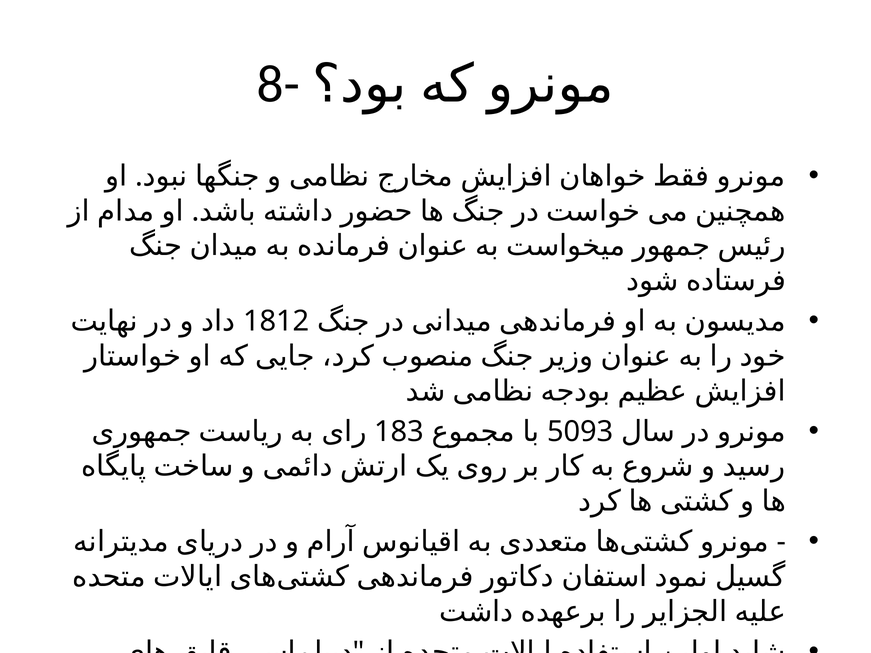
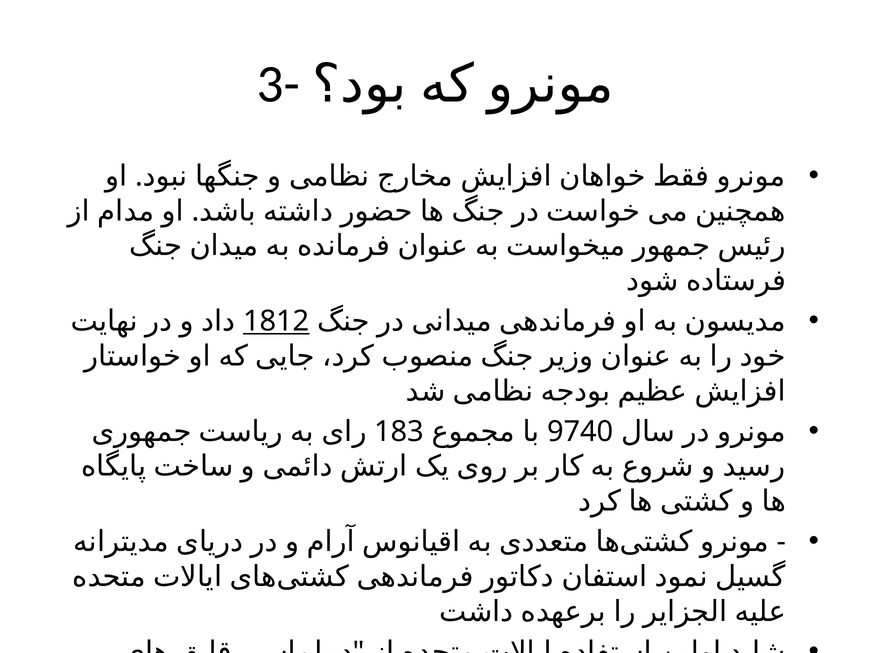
8-: 8- -> 3-
1812 underline: none -> present
5093: 5093 -> 9740
